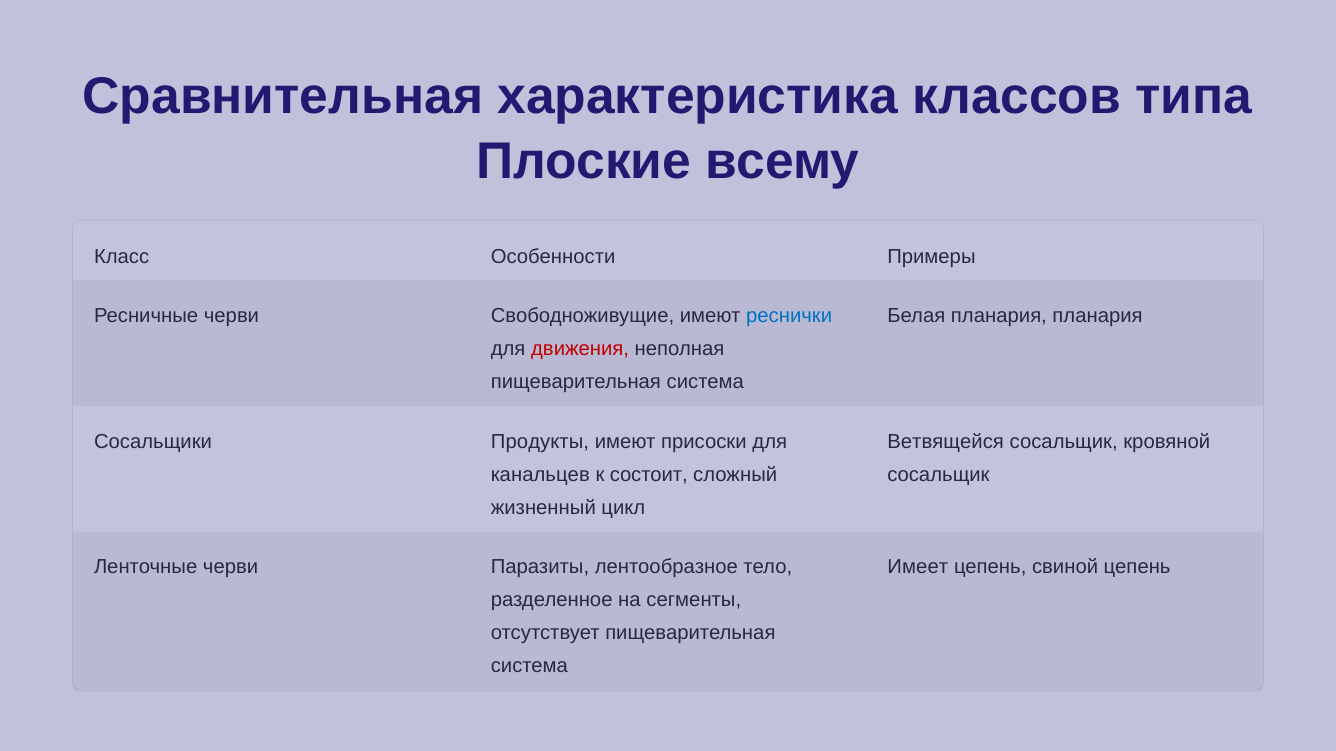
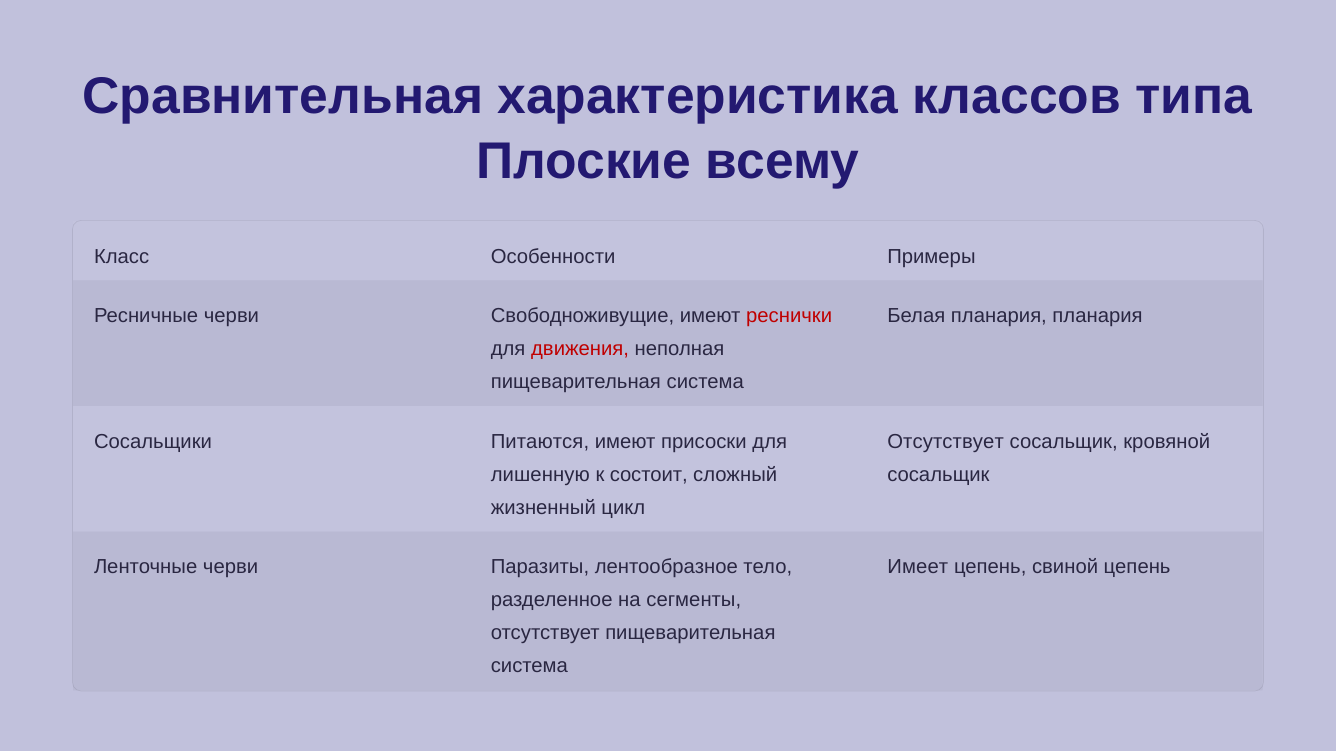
реснички colour: blue -> red
Продукты: Продукты -> Питаются
Ветвящейся at (946, 442): Ветвящейся -> Отсутствует
канальцев: канальцев -> лишенную
